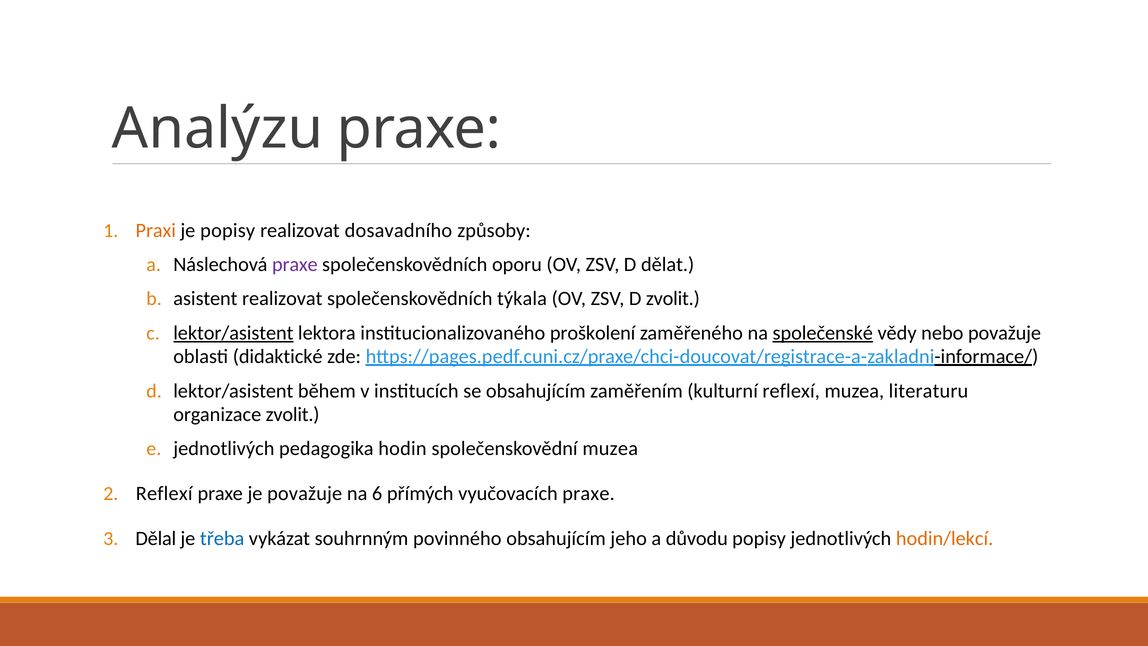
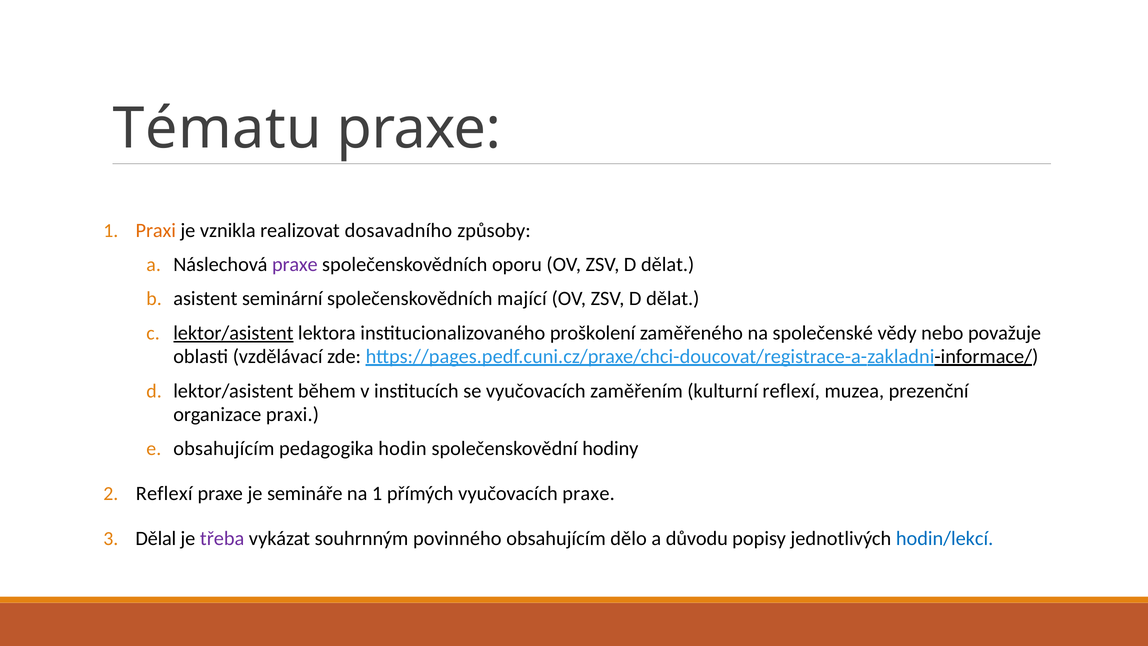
Analýzu: Analýzu -> Tématu
je popisy: popisy -> vznikla
asistent realizovat: realizovat -> seminární
týkala: týkala -> mající
zvolit at (673, 299): zvolit -> dělat
společenské underline: present -> none
didaktické: didaktické -> vzdělávací
se obsahujícím: obsahujícím -> vyučovacích
literaturu: literaturu -> prezenční
organizace zvolit: zvolit -> praxi
jednotlivých at (224, 449): jednotlivých -> obsahujícím
společenskovědní muzea: muzea -> hodiny
je považuje: považuje -> semináře
na 6: 6 -> 1
třeba colour: blue -> purple
jeho: jeho -> dělo
hodin/lekcí colour: orange -> blue
